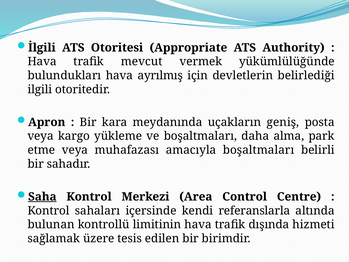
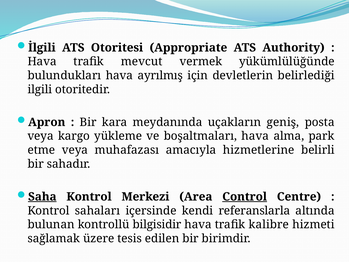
boşaltmaları daha: daha -> hava
amacıyla boşaltmaları: boşaltmaları -> hizmetlerine
Control underline: none -> present
limitinin: limitinin -> bilgisidir
dışında: dışında -> kalibre
